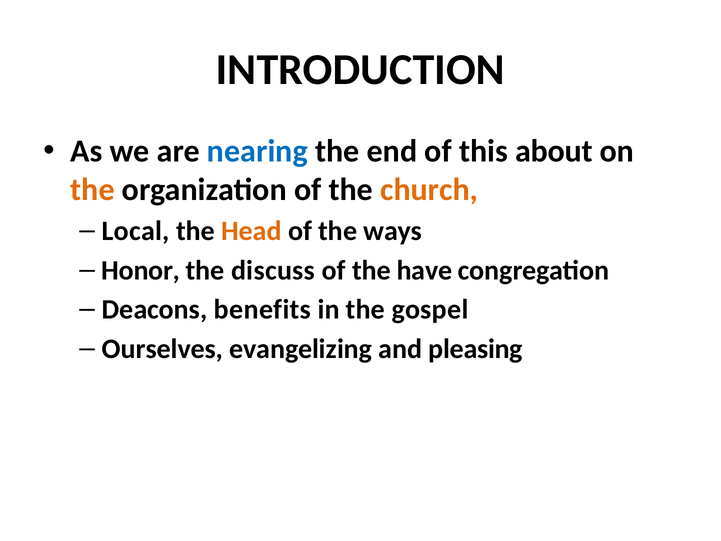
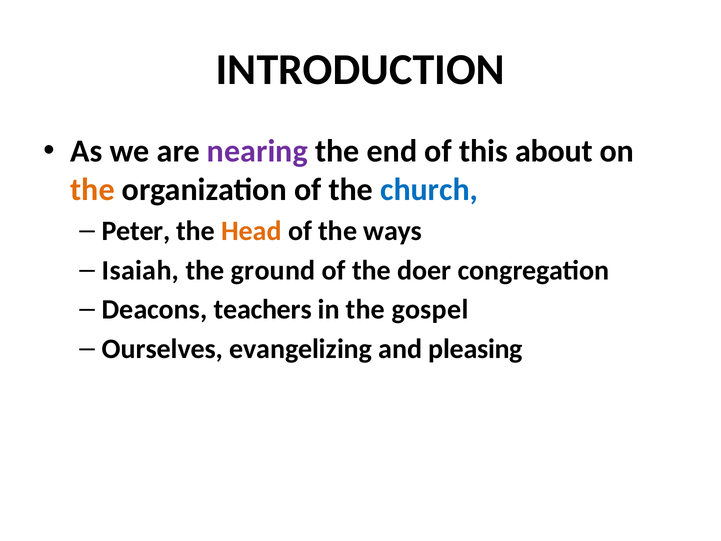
nearing colour: blue -> purple
church colour: orange -> blue
Local: Local -> Peter
Honor: Honor -> Isaiah
discuss: discuss -> ground
have: have -> doer
benefits: benefits -> teachers
